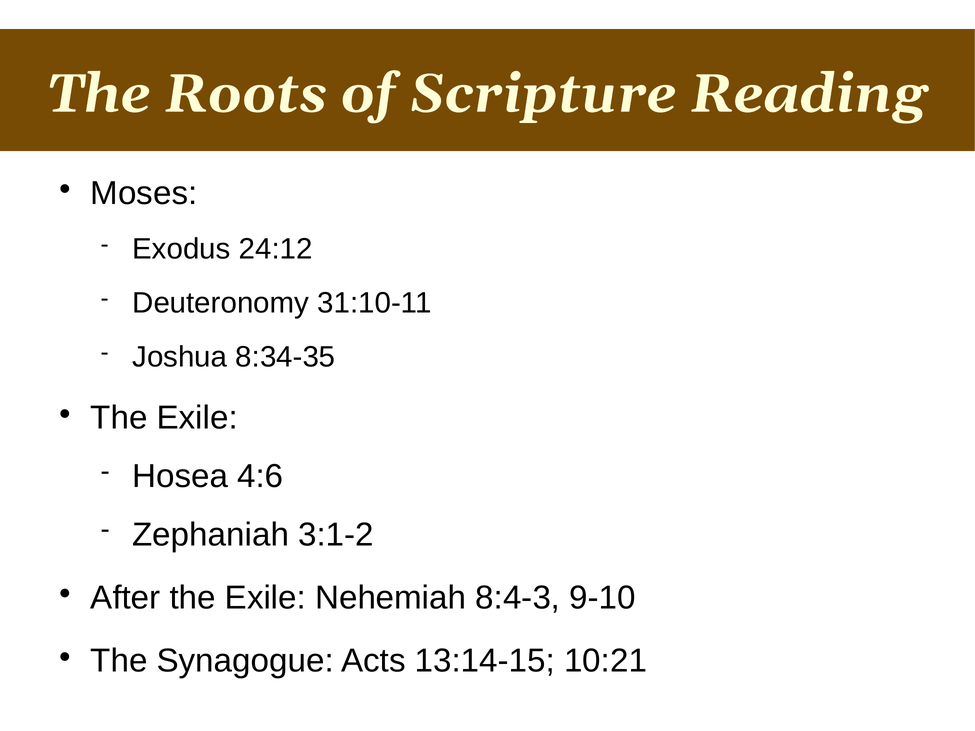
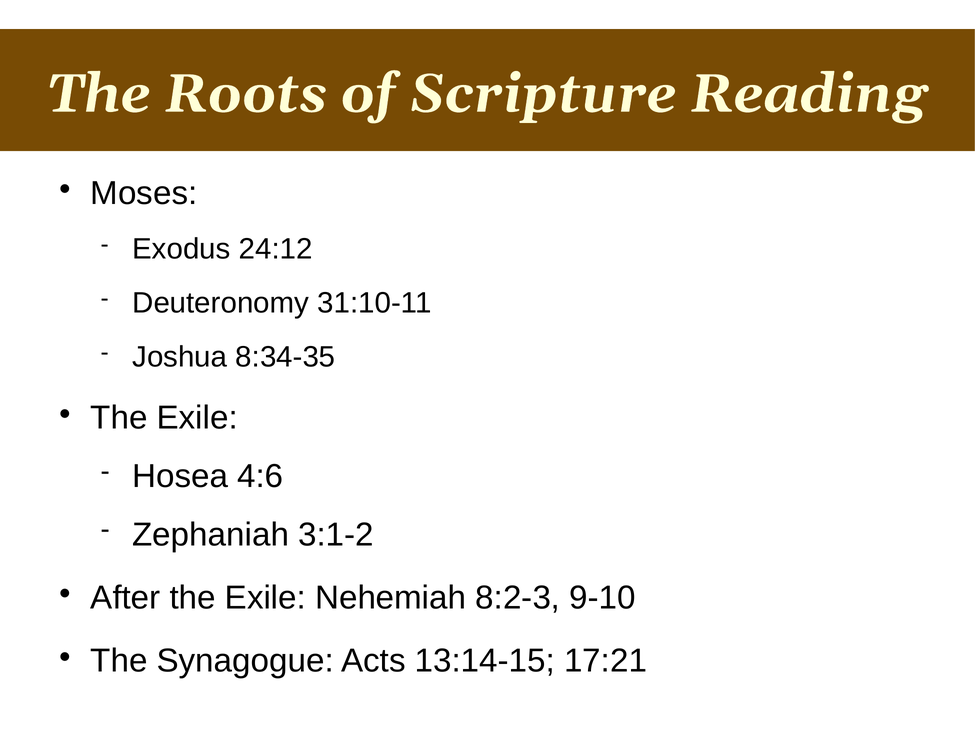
8:4-3: 8:4-3 -> 8:2-3
10:21: 10:21 -> 17:21
